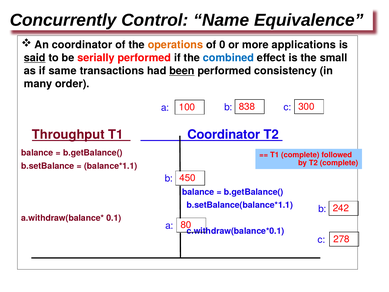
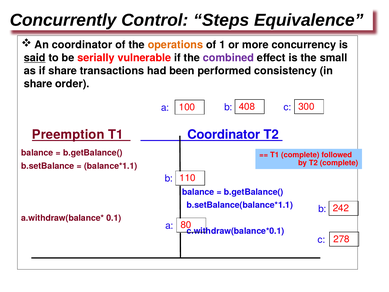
Name: Name -> Steps
0: 0 -> 1
applications: applications -> concurrency
serially performed: performed -> vulnerable
combined colour: blue -> purple
if same: same -> share
been underline: present -> none
many at (38, 84): many -> share
838: 838 -> 408
Throughput: Throughput -> Preemption
450: 450 -> 110
